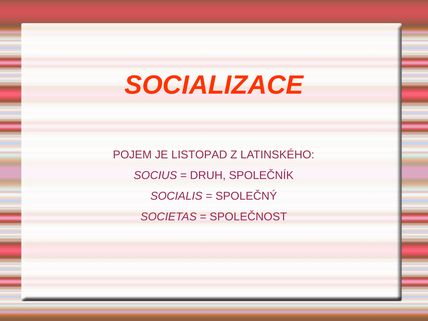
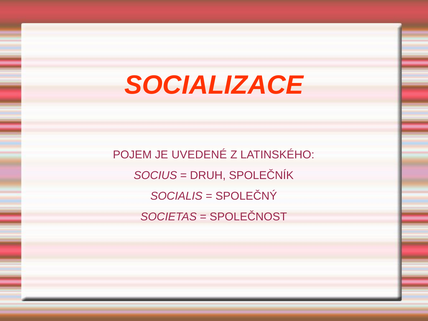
LISTOPAD: LISTOPAD -> UVEDENÉ
